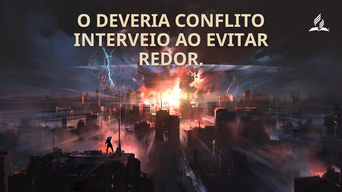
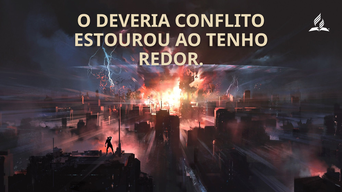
INTERVEIO: INTERVEIO -> ESTOUROU
EVITAR: EVITAR -> TENHO
